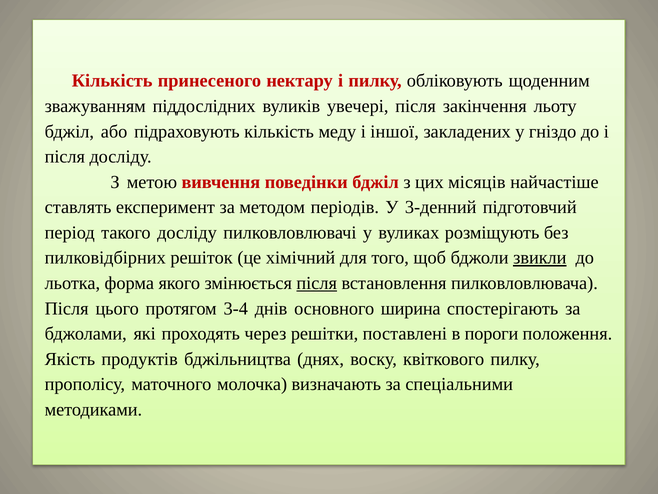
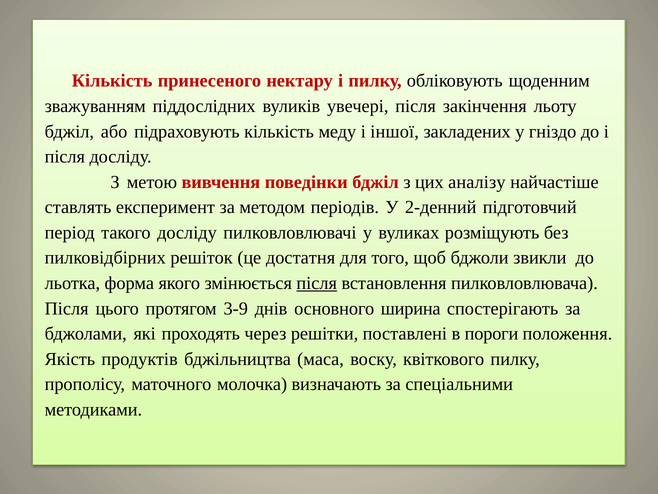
місяців: місяців -> аналізу
3-денний: 3-денний -> 2-денний
хімічний: хімічний -> достатня
звикли underline: present -> none
3-4: 3-4 -> 3-9
днях: днях -> маса
